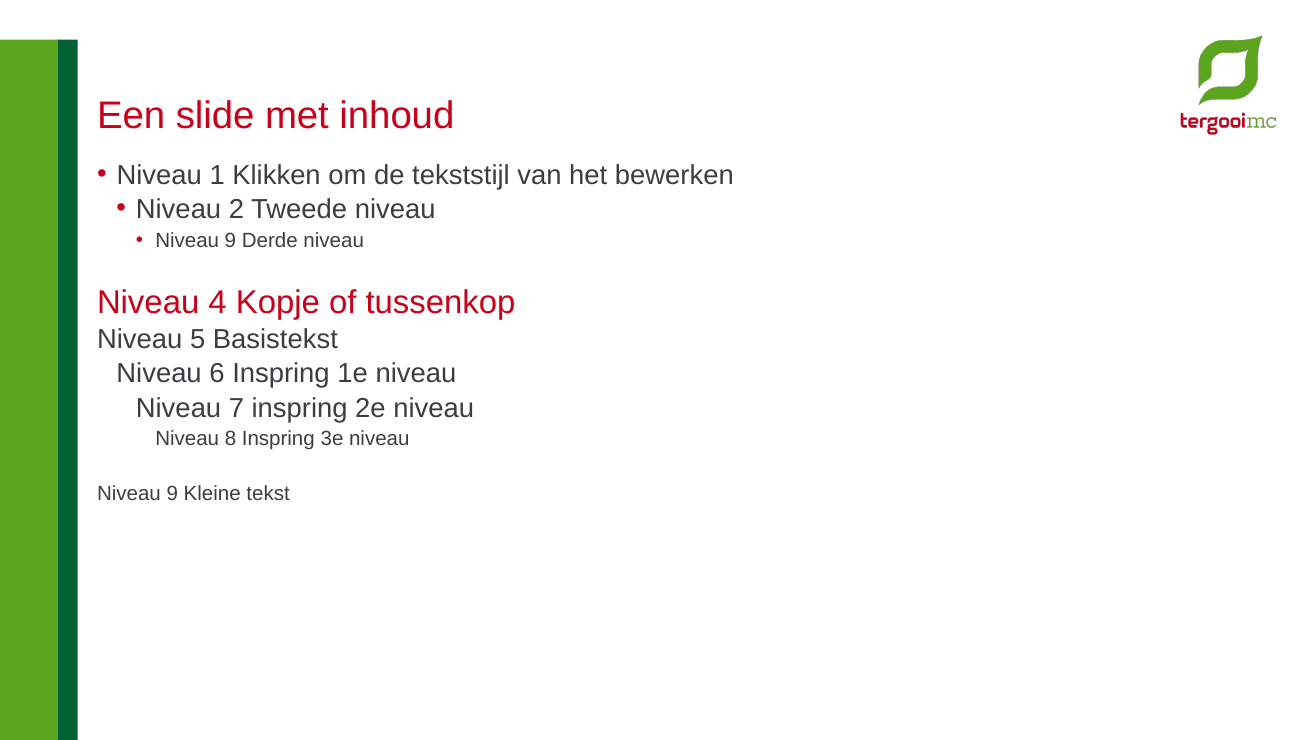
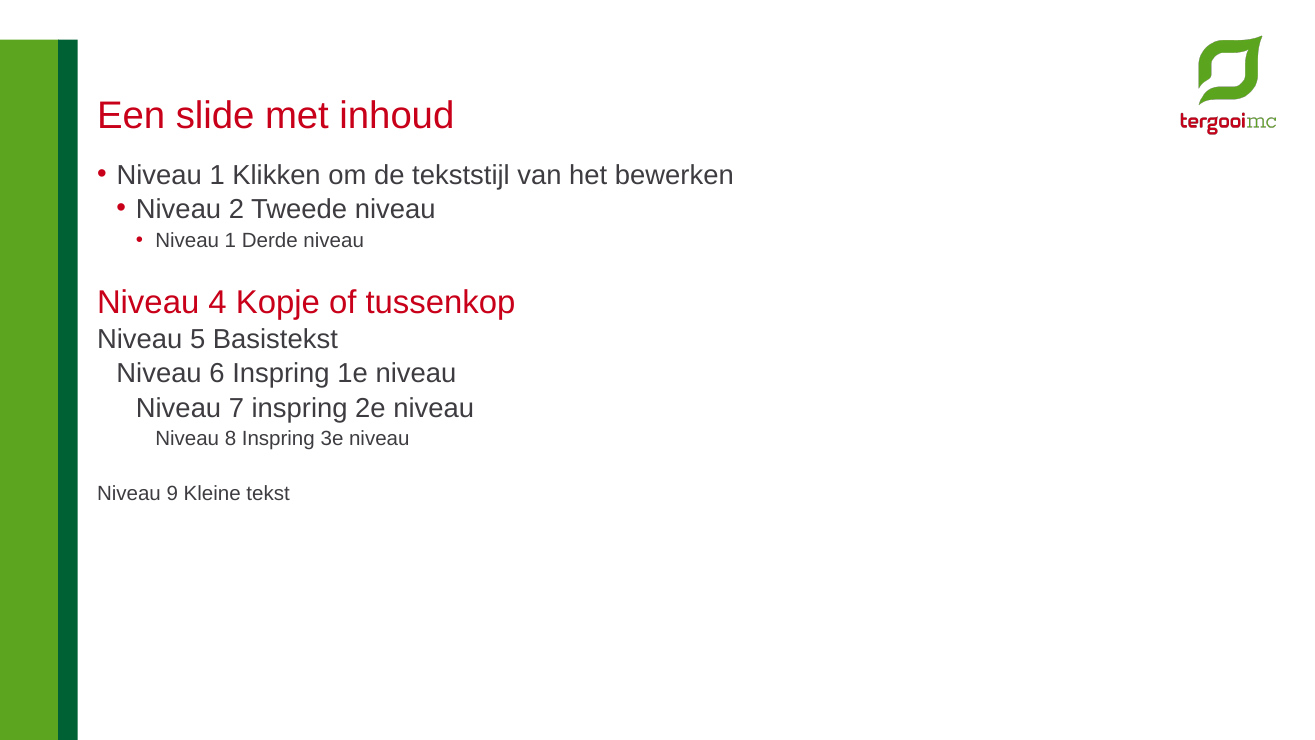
9 at (230, 240): 9 -> 1
